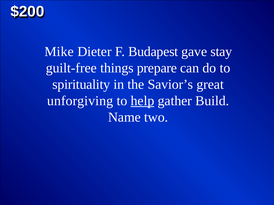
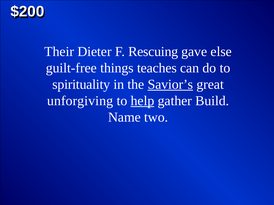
Mike: Mike -> Their
Budapest: Budapest -> Rescuing
stay: stay -> else
prepare: prepare -> teaches
Savior’s underline: none -> present
